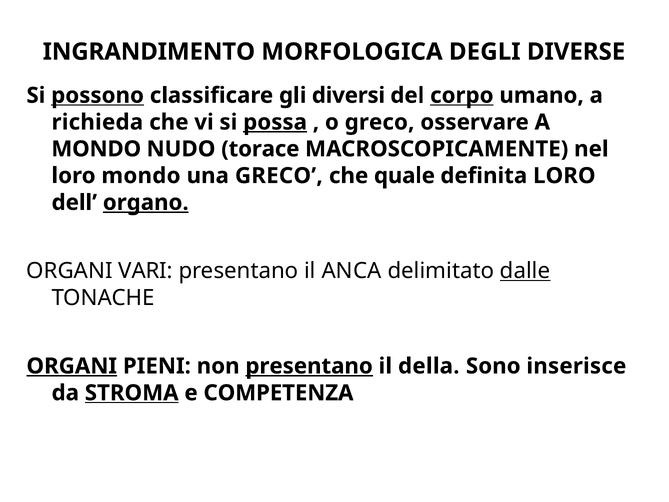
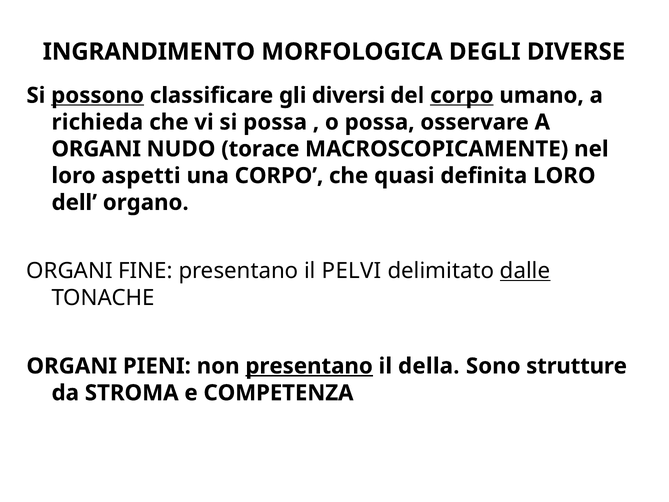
possa at (275, 122) underline: present -> none
o greco: greco -> possa
MONDO at (96, 149): MONDO -> ORGANI
loro mondo: mondo -> aspetti
una GRECO: GRECO -> CORPO
quale: quale -> quasi
organo underline: present -> none
VARI: VARI -> FINE
ANCA: ANCA -> PELVI
ORGANI at (72, 366) underline: present -> none
inserisce: inserisce -> strutture
STROMA underline: present -> none
